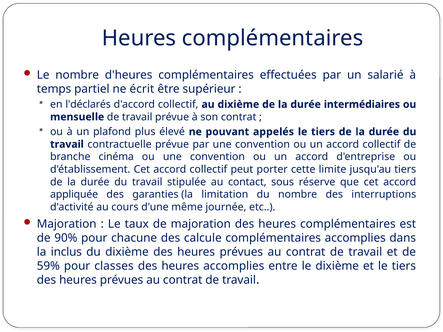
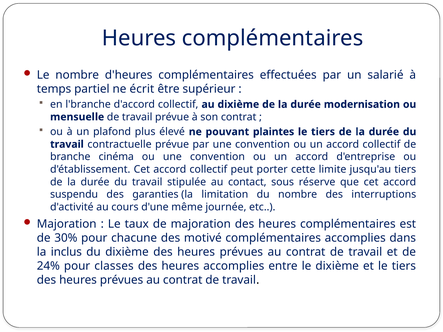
l'déclarés: l'déclarés -> l'branche
intermédiaires: intermédiaires -> modernisation
appelés: appelés -> plaintes
appliquée: appliquée -> suspendu
90%: 90% -> 30%
calcule: calcule -> motivé
59%: 59% -> 24%
